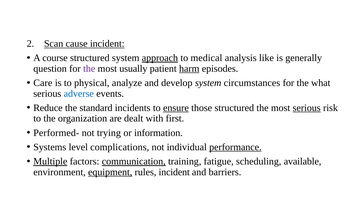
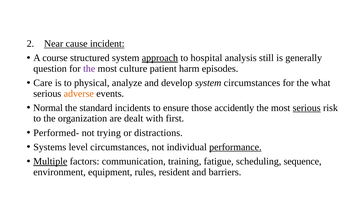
Scan: Scan -> Near
medical: medical -> hospital
like: like -> still
usually: usually -> culture
harm underline: present -> none
adverse colour: blue -> orange
Reduce: Reduce -> Normal
ensure underline: present -> none
those structured: structured -> accidently
information: information -> distractions
level complications: complications -> circumstances
communication underline: present -> none
available: available -> sequence
equipment underline: present -> none
rules incident: incident -> resident
